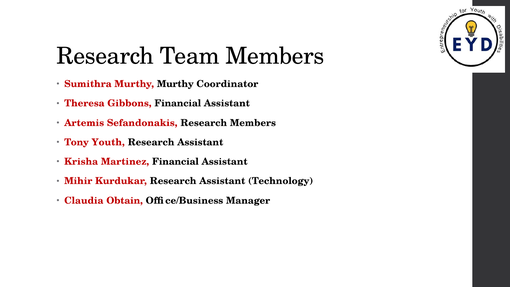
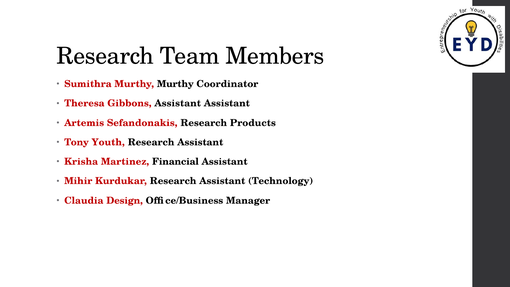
Gibbons Financial: Financial -> Assistant
Research Members: Members -> Products
Obtain: Obtain -> Design
